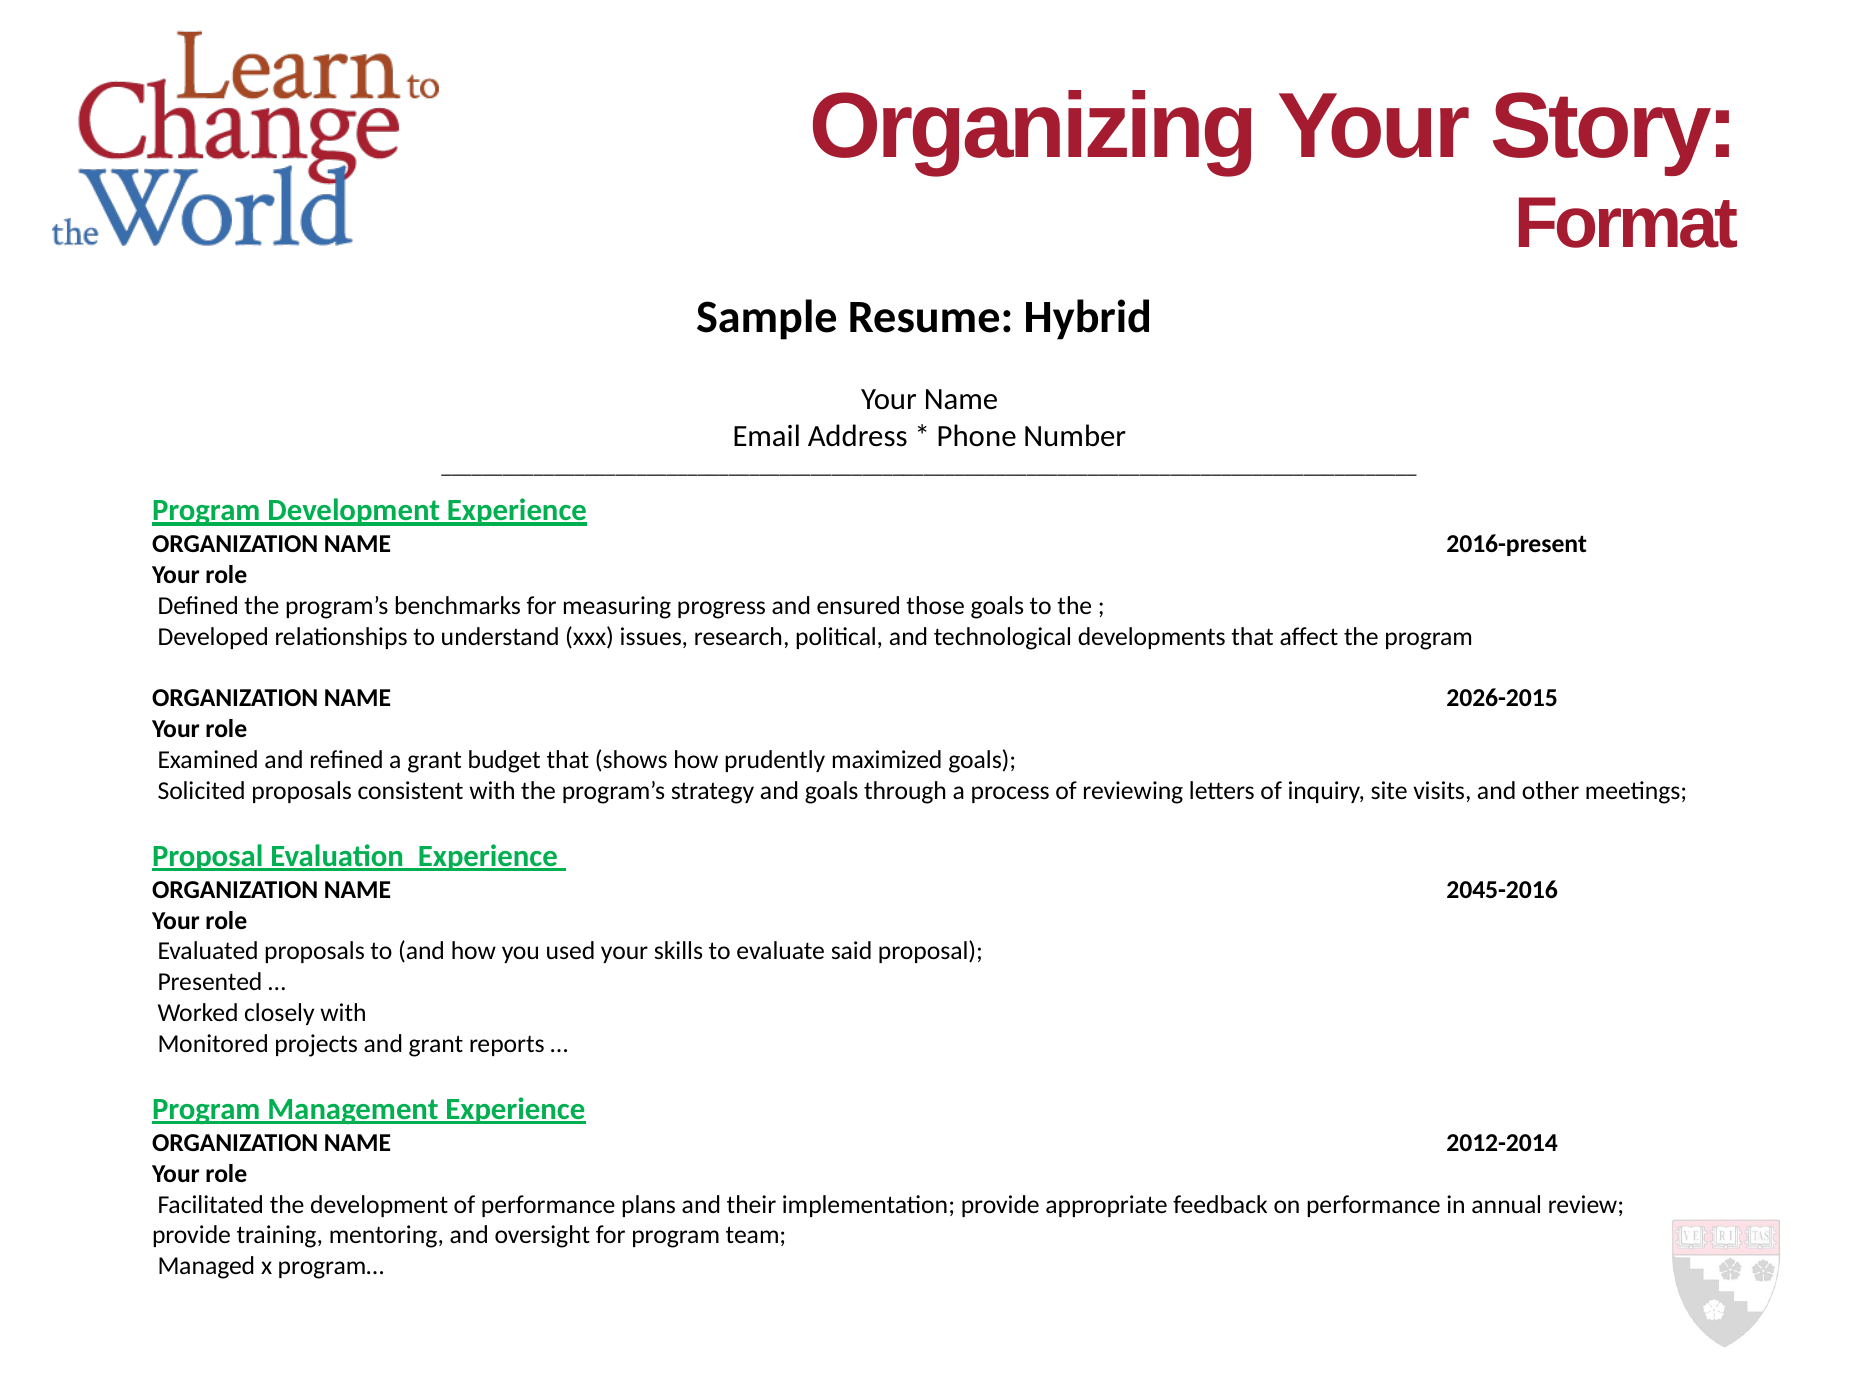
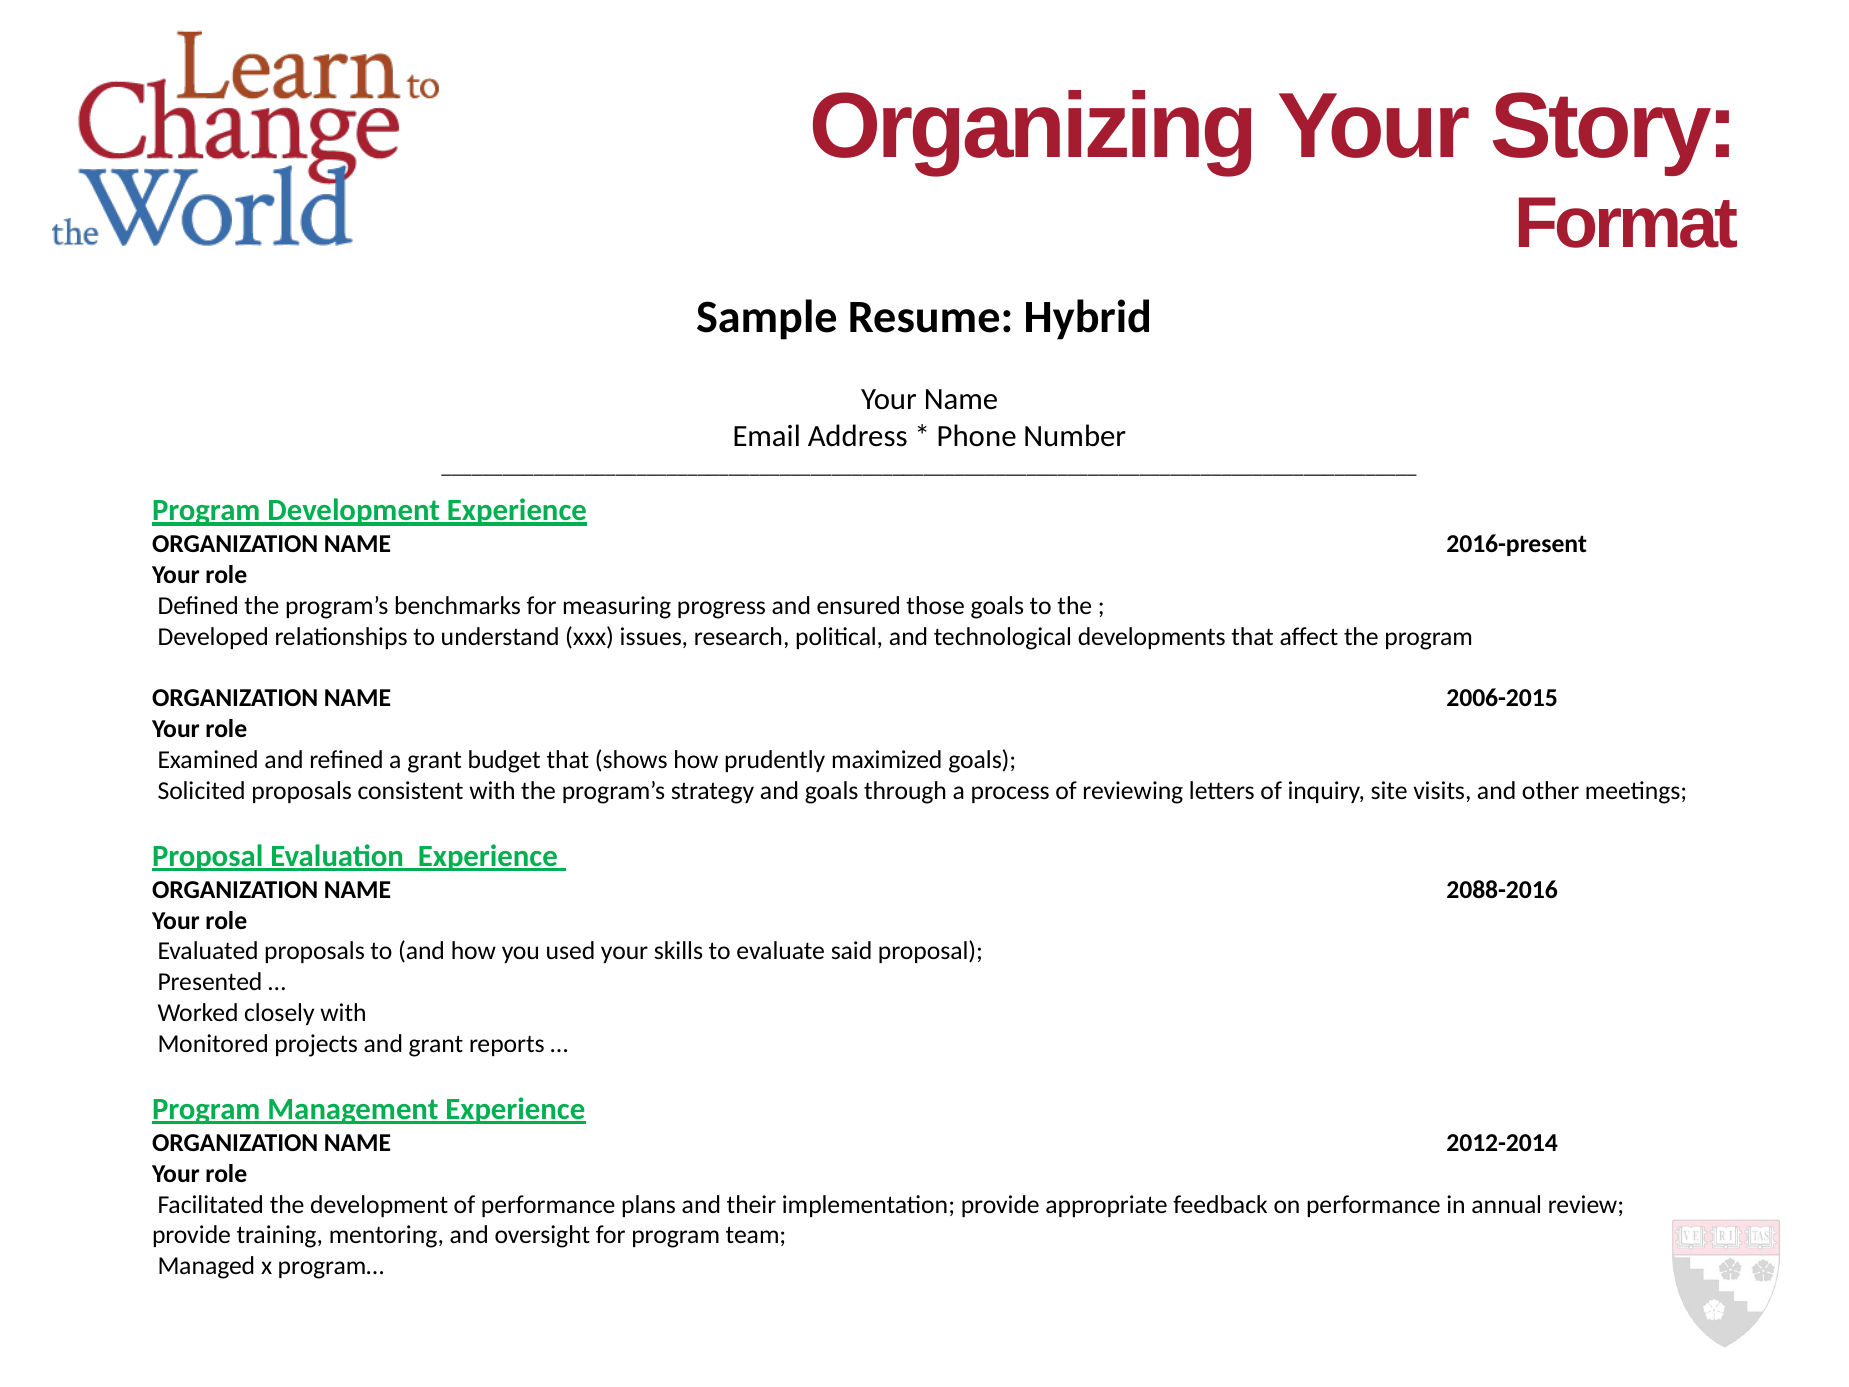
2026-2015: 2026-2015 -> 2006-2015
2045-2016: 2045-2016 -> 2088-2016
